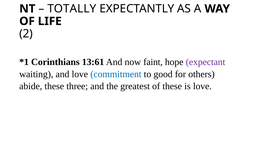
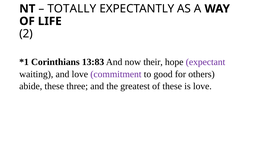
13:61: 13:61 -> 13:83
faint: faint -> their
commitment colour: blue -> purple
